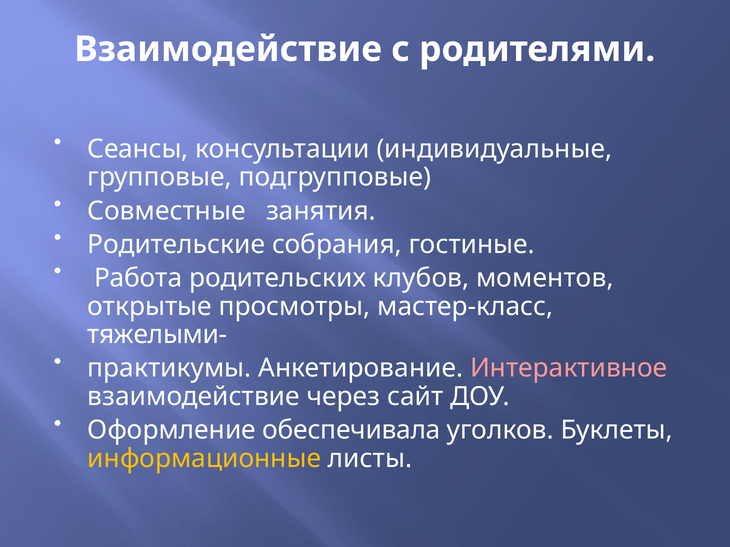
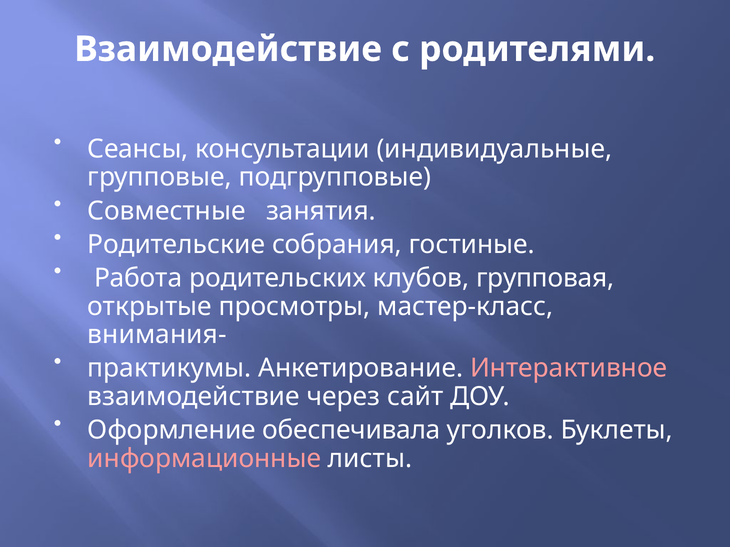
моментов: моментов -> групповая
тяжелыми-: тяжелыми- -> внимания-
информационные colour: yellow -> pink
